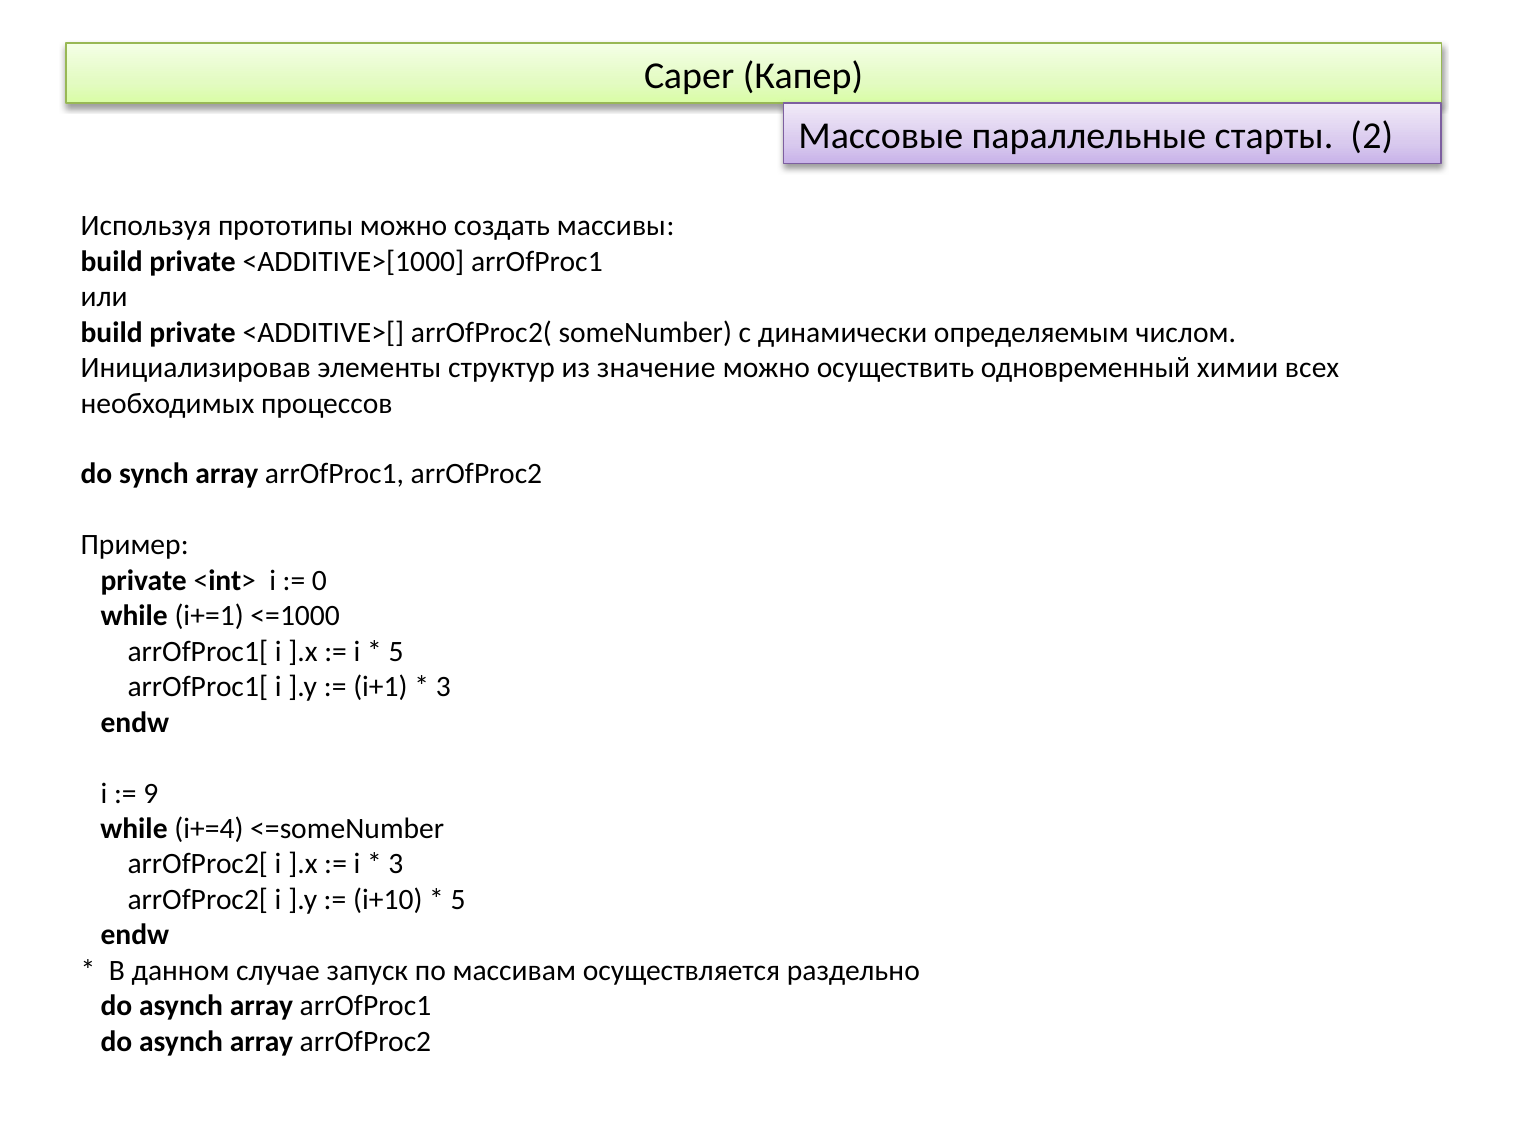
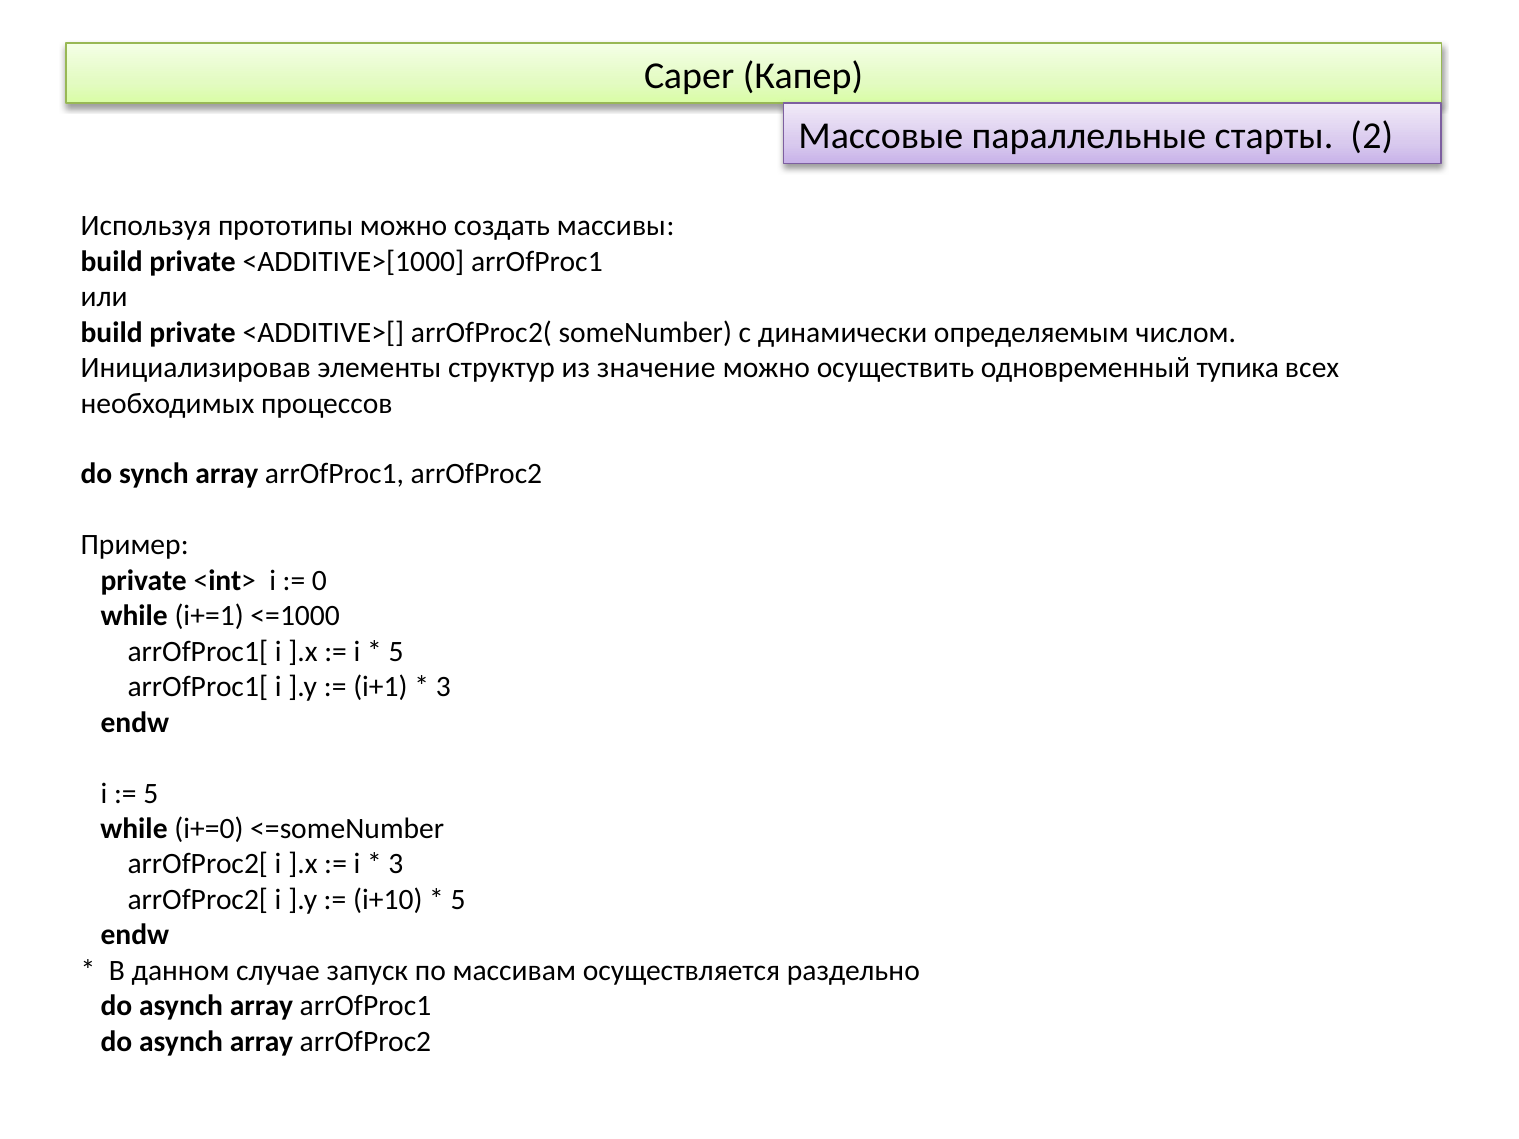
химии: химии -> тупика
9 at (151, 793): 9 -> 5
i+=4: i+=4 -> i+=0
